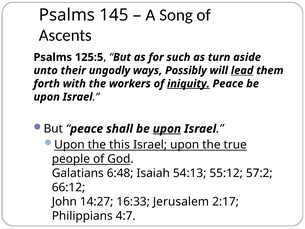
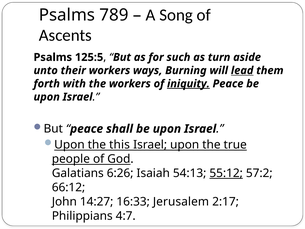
145: 145 -> 789
their ungodly: ungodly -> workers
Possibly: Possibly -> Burning
upon at (167, 129) underline: present -> none
6:48: 6:48 -> 6:26
55:12 underline: none -> present
